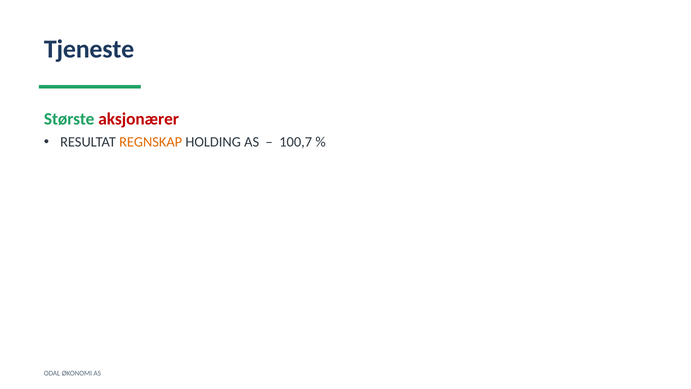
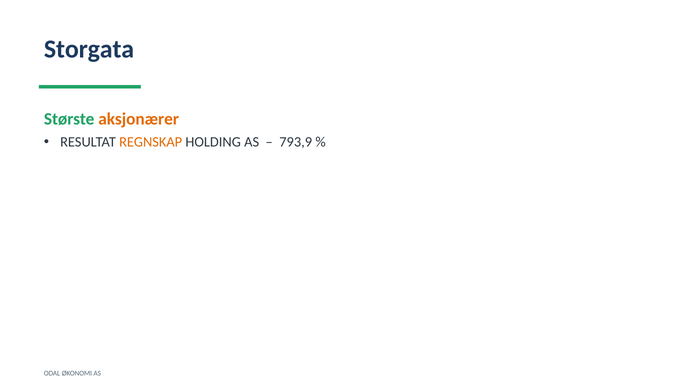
Tjeneste: Tjeneste -> Storgata
aksjonærer colour: red -> orange
100,7: 100,7 -> 793,9
